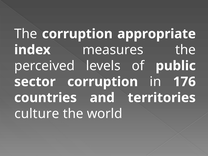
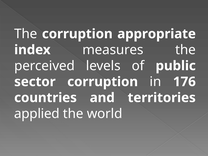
culture: culture -> applied
